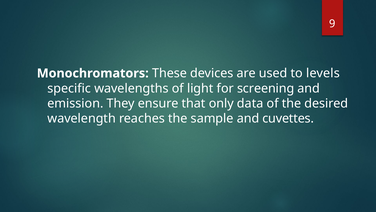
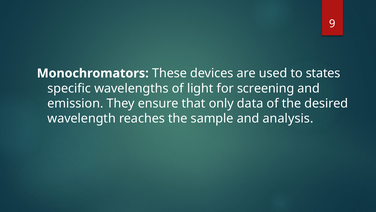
levels: levels -> states
cuvettes: cuvettes -> analysis
